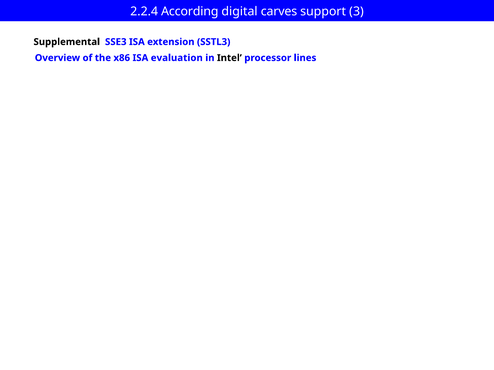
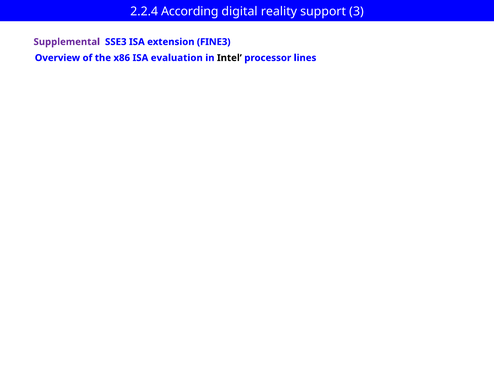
carves: carves -> reality
Supplemental colour: black -> purple
SSTL3: SSTL3 -> FINE3
